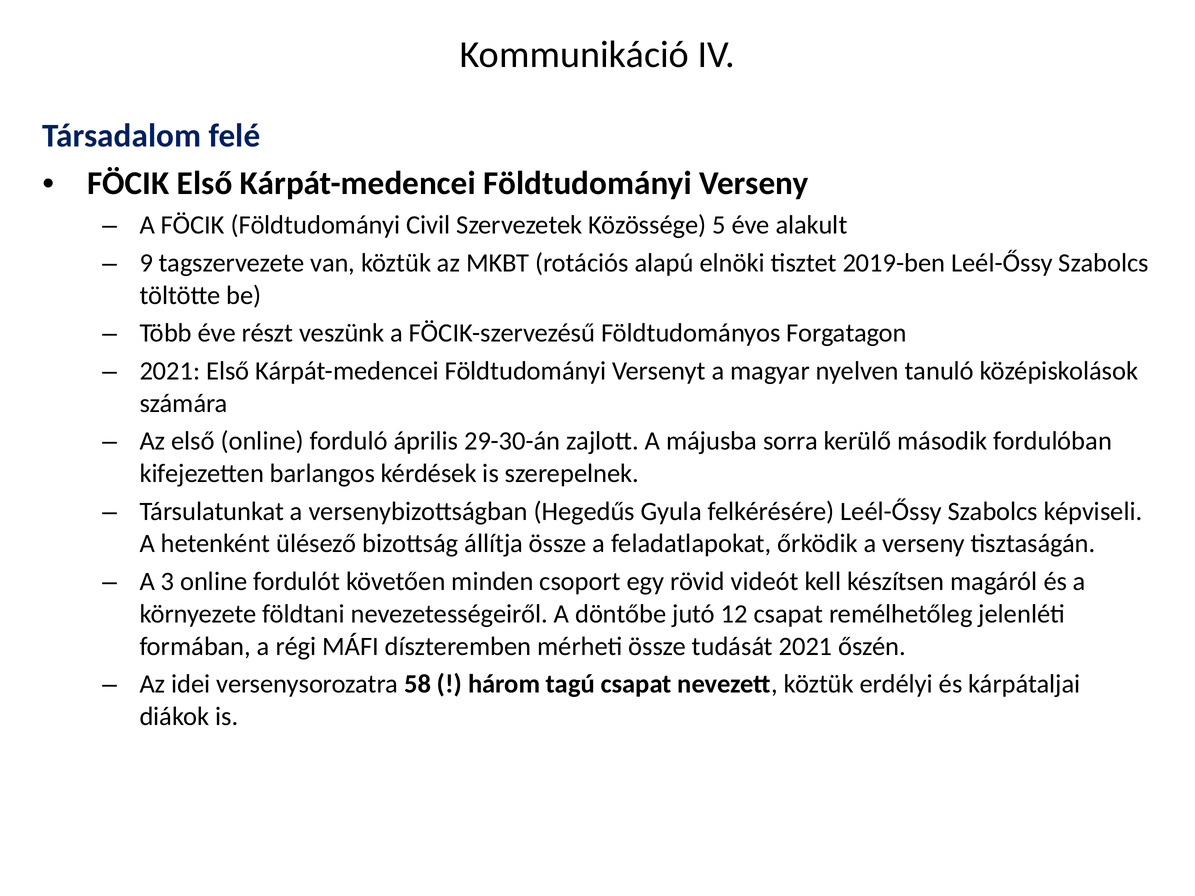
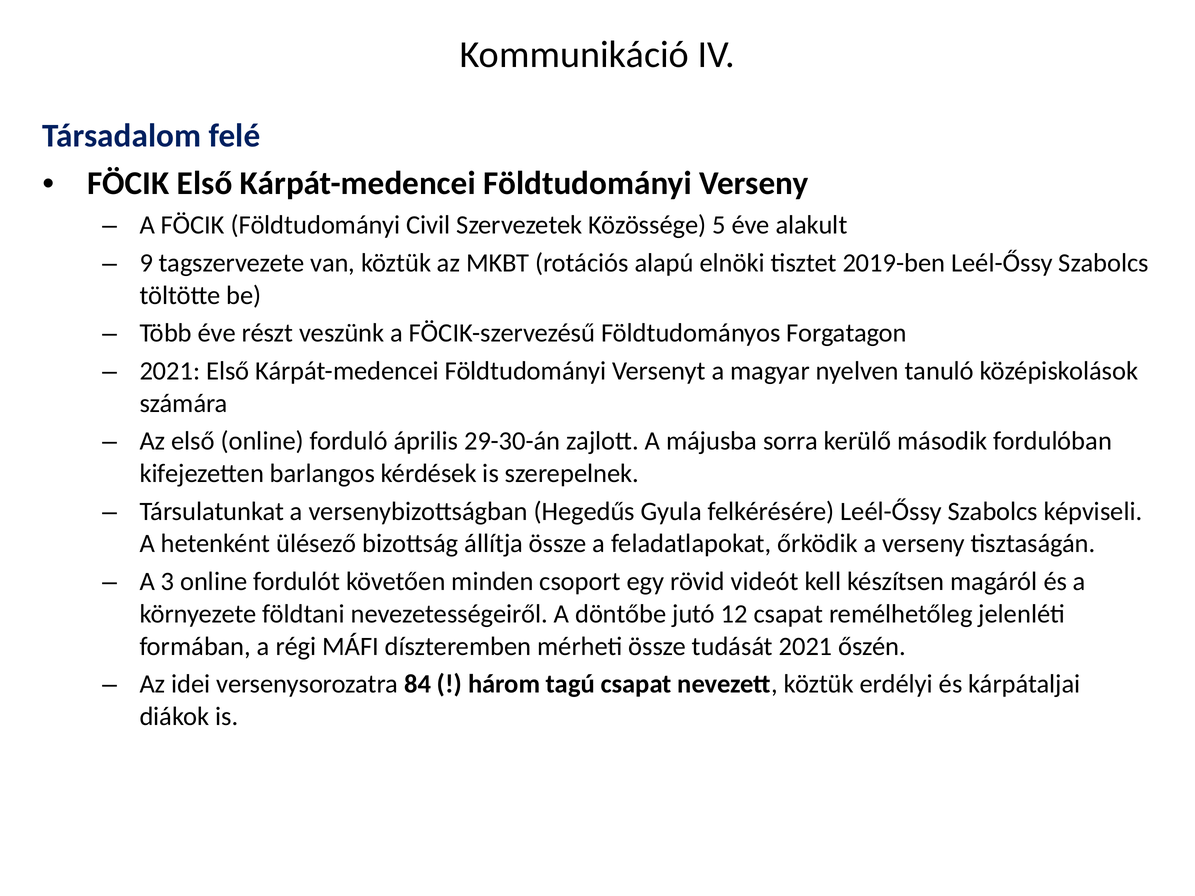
58: 58 -> 84
